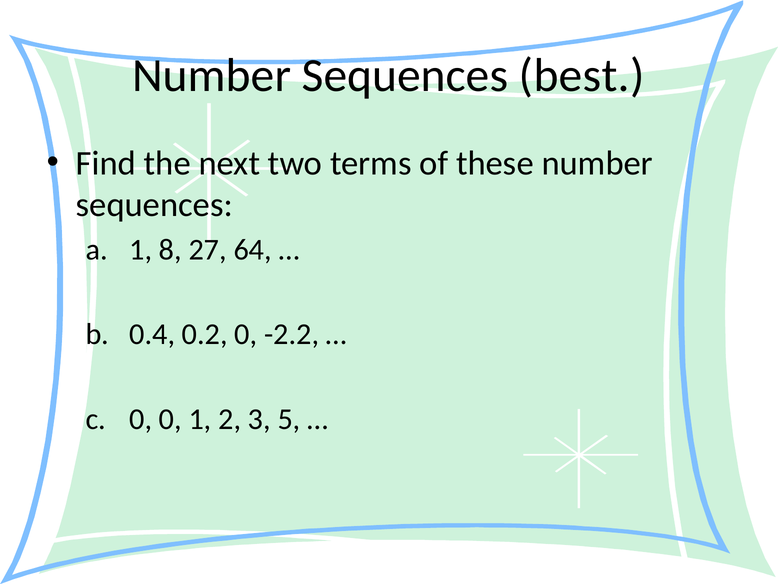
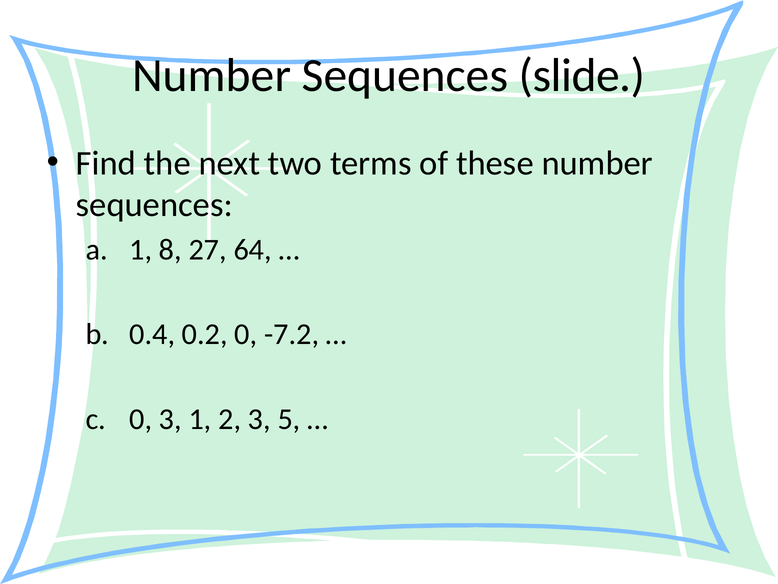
best: best -> slide
-2.2: -2.2 -> -7.2
0 0: 0 -> 3
